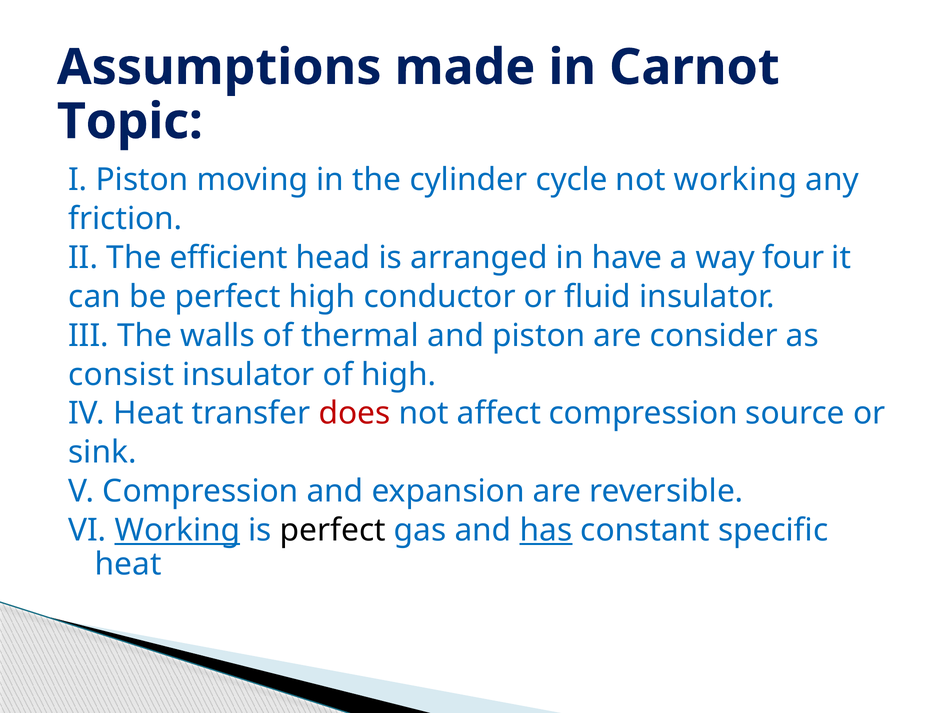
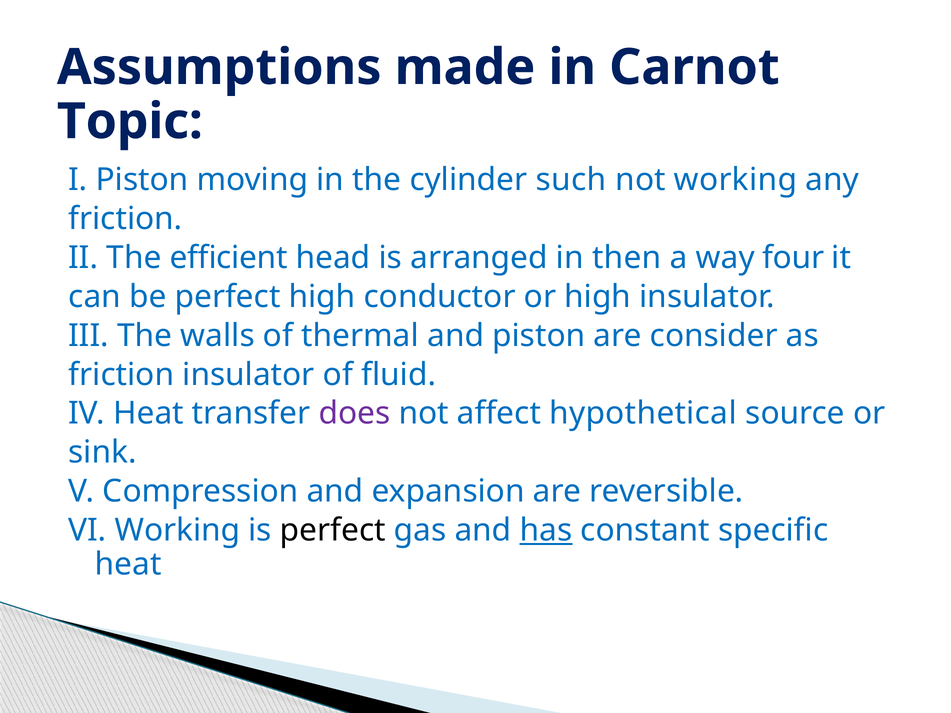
cycle: cycle -> such
have: have -> then
or fluid: fluid -> high
consist at (121, 375): consist -> friction
of high: high -> fluid
does colour: red -> purple
affect compression: compression -> hypothetical
Working at (177, 530) underline: present -> none
